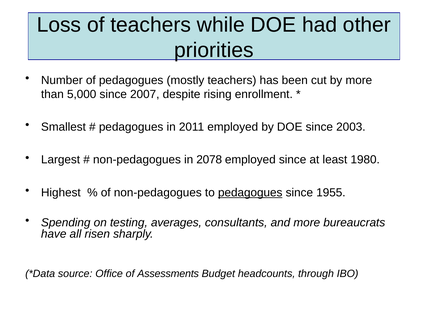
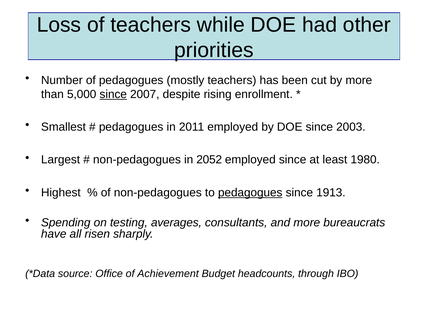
since at (113, 94) underline: none -> present
2078: 2078 -> 2052
1955: 1955 -> 1913
Assessments: Assessments -> Achievement
